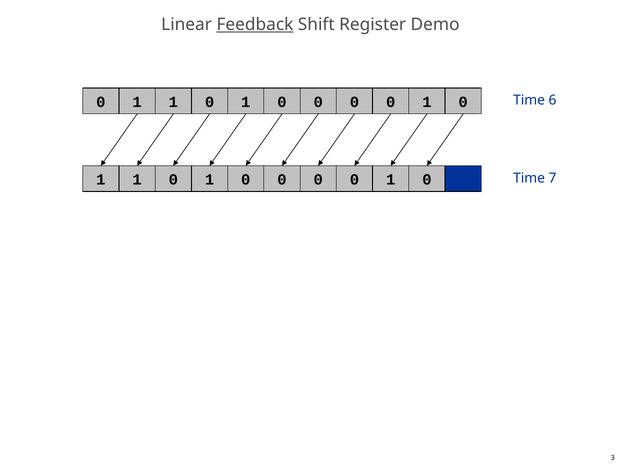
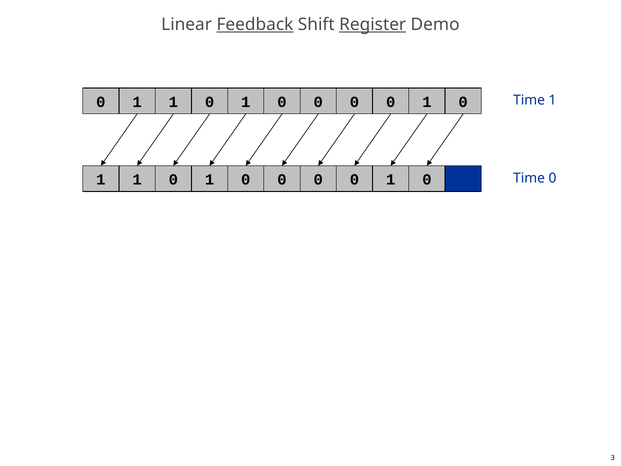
Register underline: none -> present
Time 6: 6 -> 1
Time 7: 7 -> 0
